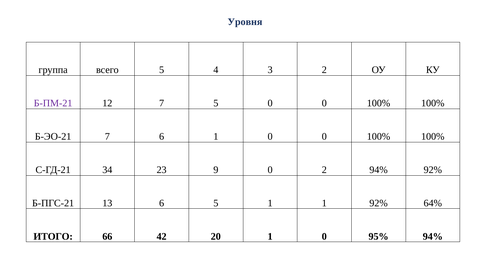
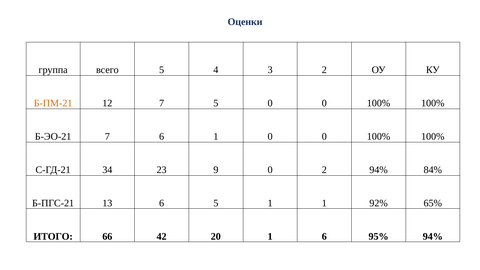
Уровня: Уровня -> Оценки
Б-ПМ-21 colour: purple -> orange
94% 92%: 92% -> 84%
64%: 64% -> 65%
20 1 0: 0 -> 6
